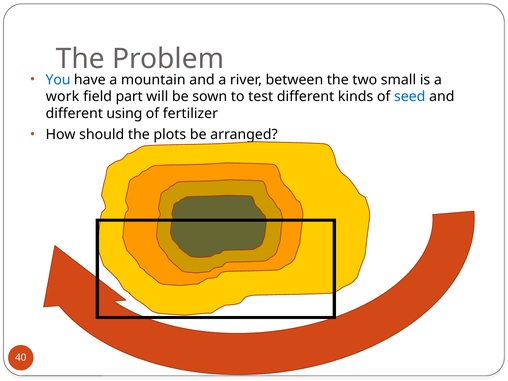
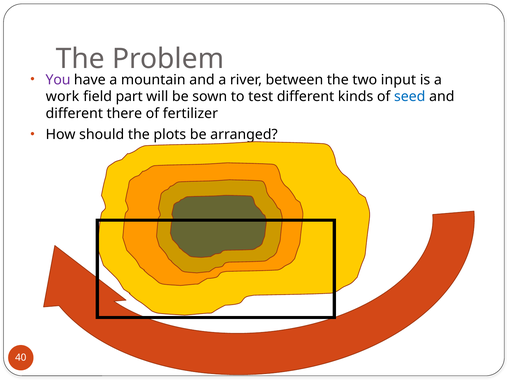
You colour: blue -> purple
small: small -> input
using: using -> there
